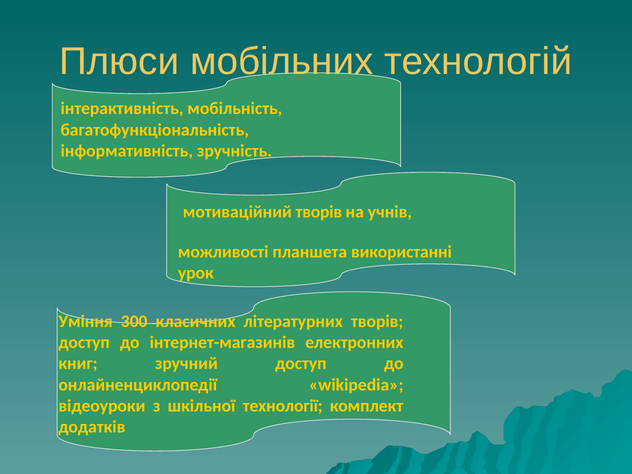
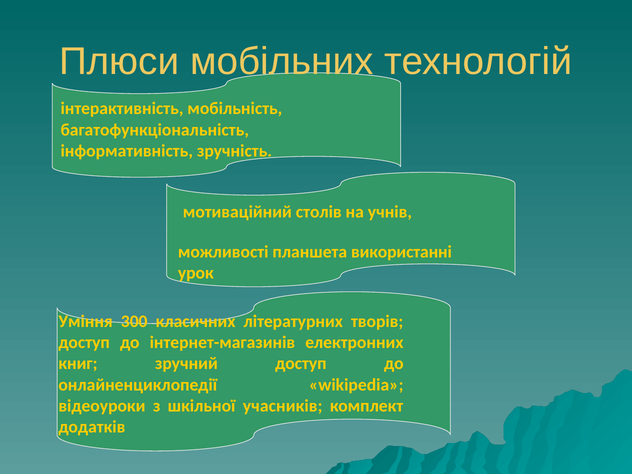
мотиваційний творів: творів -> столів
технології: технології -> учасників
